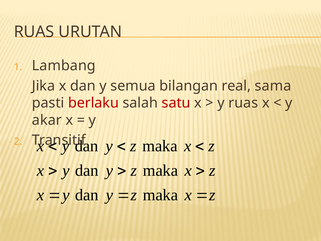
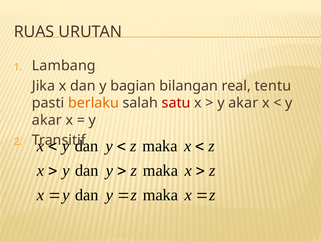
semua: semua -> bagian
sama: sama -> tentu
berlaku colour: red -> orange
ruas at (243, 103): ruas -> akar
